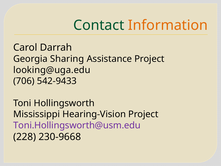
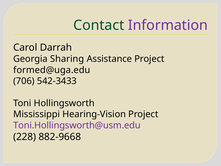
Information colour: orange -> purple
looking@uga.edu: looking@uga.edu -> formed@uga.edu
542-9433: 542-9433 -> 542-3433
230-9668: 230-9668 -> 882-9668
